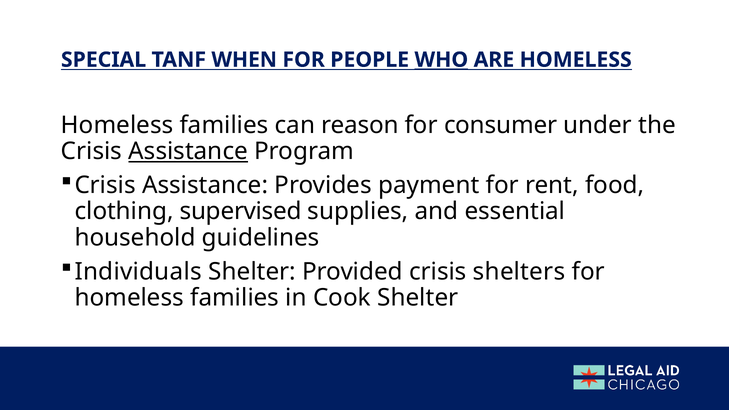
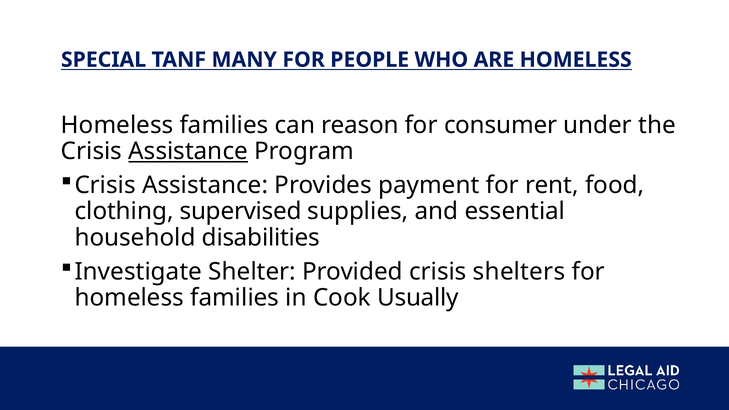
WHEN: WHEN -> MANY
WHO underline: present -> none
guidelines: guidelines -> disabilities
Individuals: Individuals -> Investigate
Cook Shelter: Shelter -> Usually
